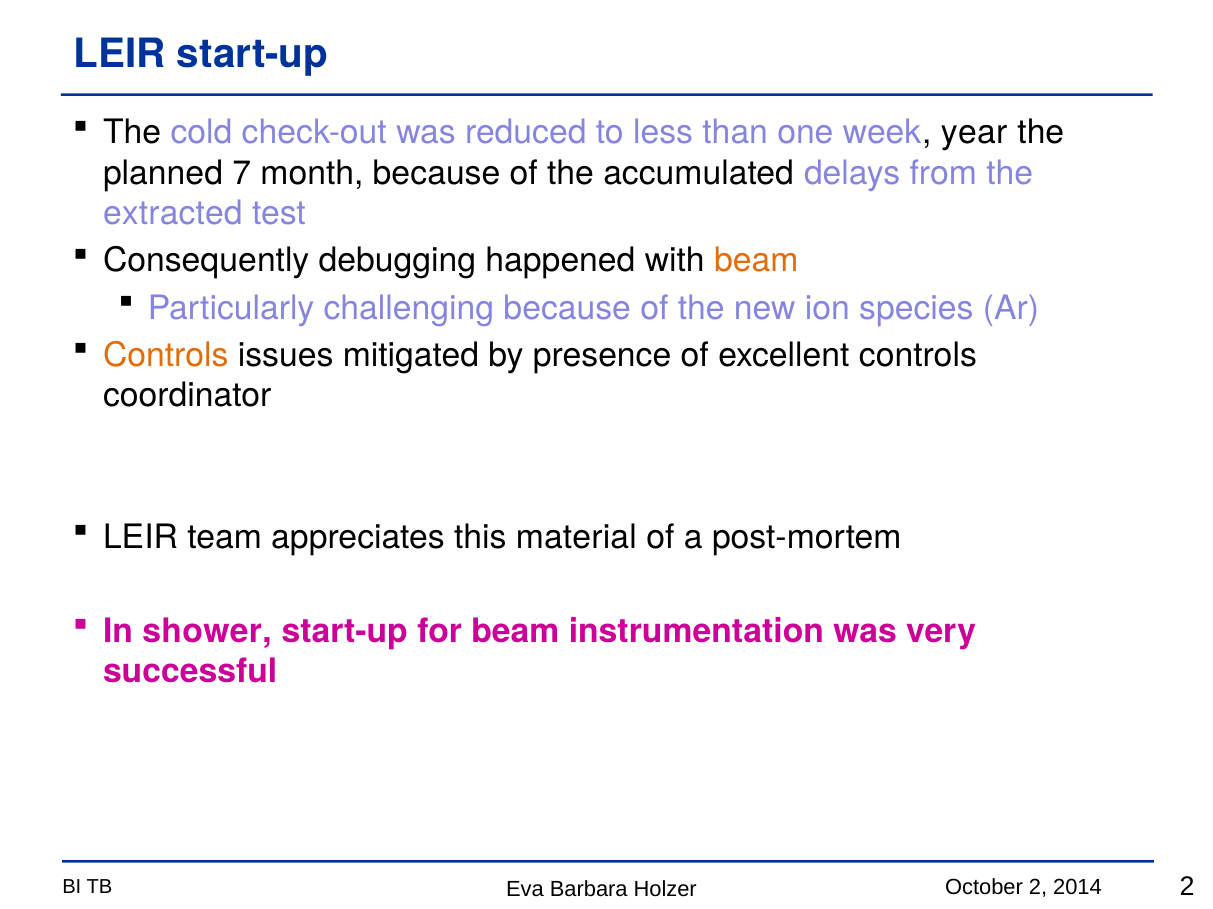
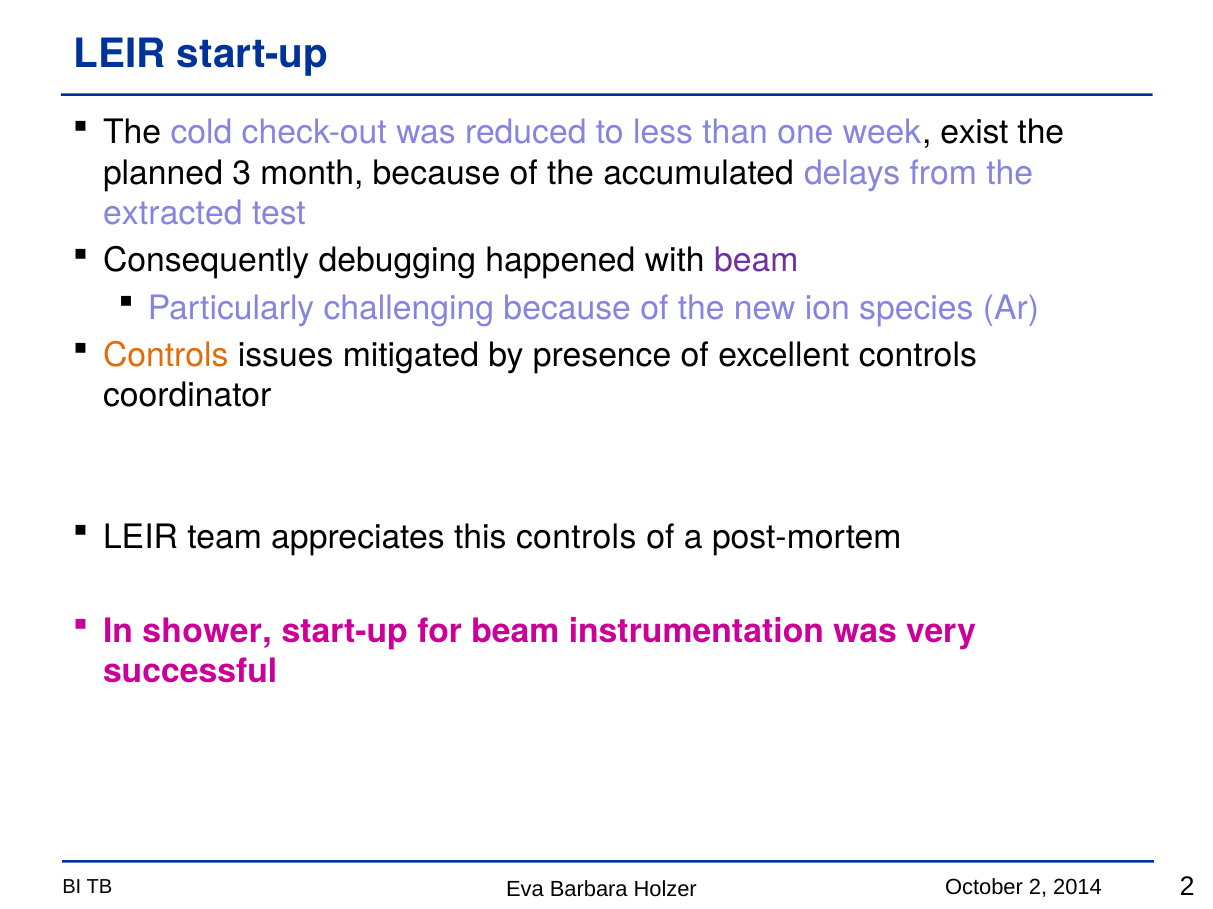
year: year -> exist
7: 7 -> 3
beam at (756, 261) colour: orange -> purple
this material: material -> controls
